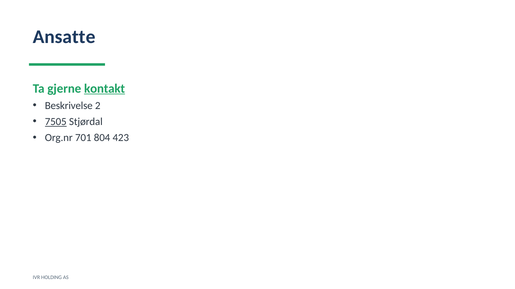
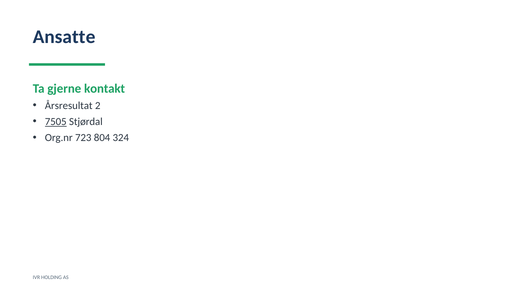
kontakt underline: present -> none
Beskrivelse: Beskrivelse -> Årsresultat
701: 701 -> 723
423: 423 -> 324
